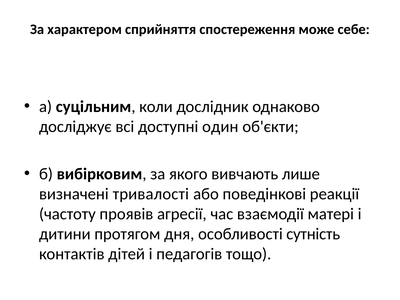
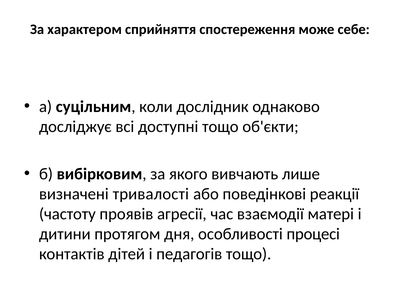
доступні один: один -> тощо
сутність: сутність -> процесі
